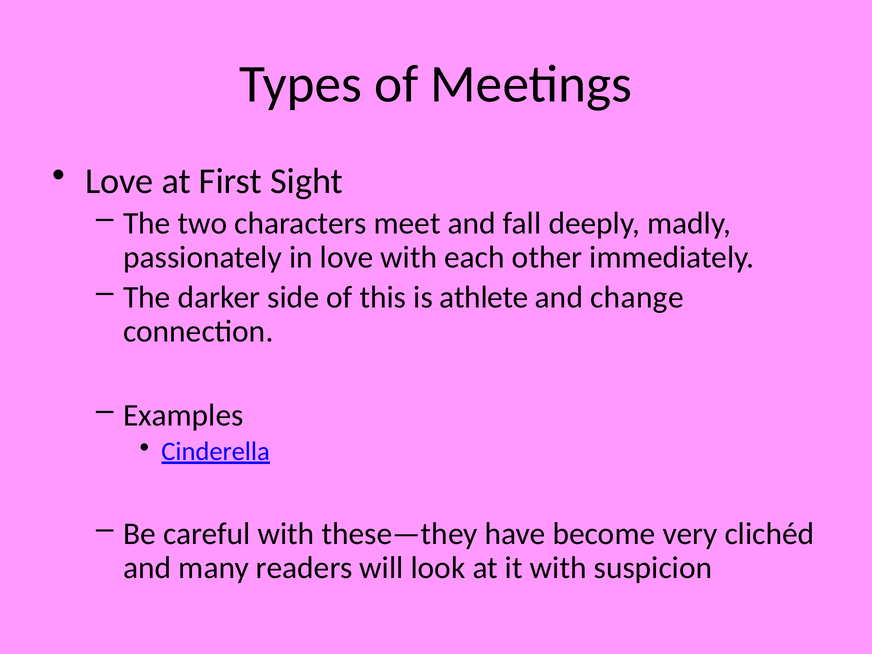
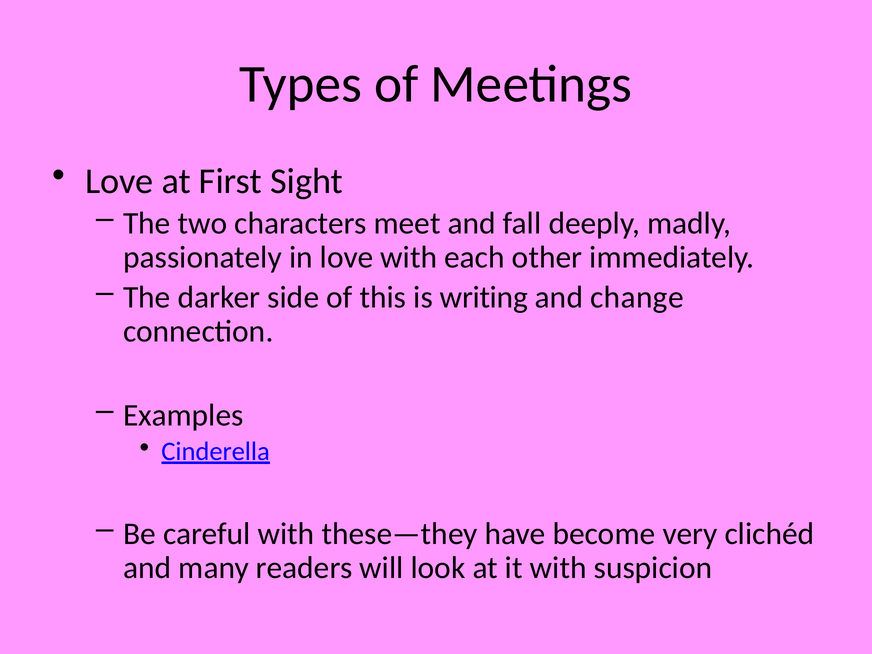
athlete: athlete -> writing
